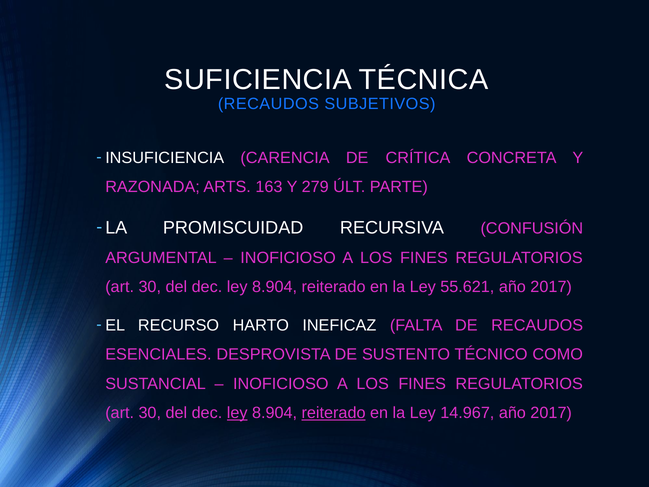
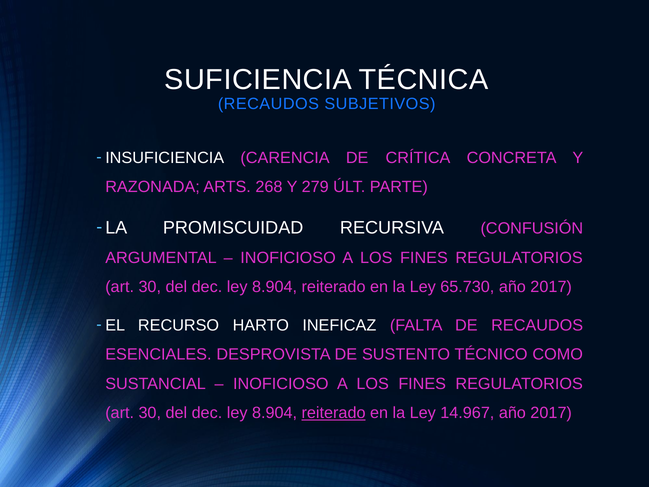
163: 163 -> 268
55.621: 55.621 -> 65.730
ley at (237, 413) underline: present -> none
